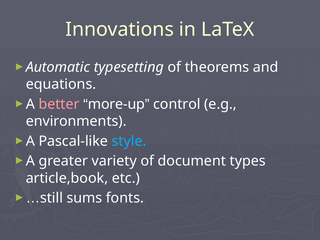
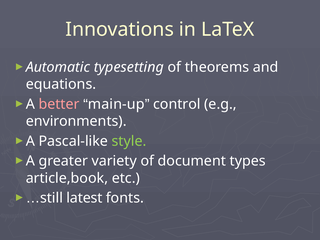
more-up: more-up -> main-up
style colour: light blue -> light green
sums: sums -> latest
